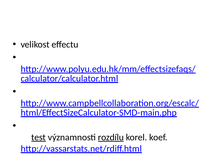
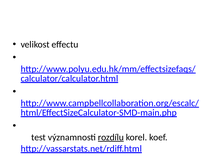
test underline: present -> none
